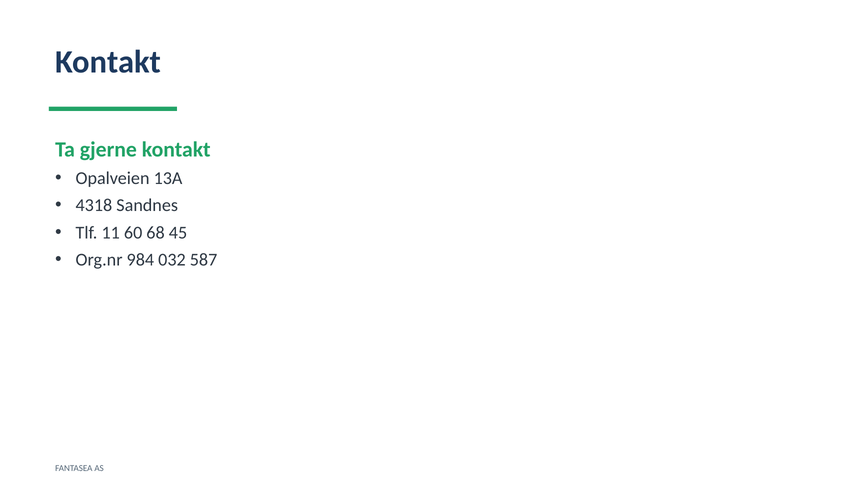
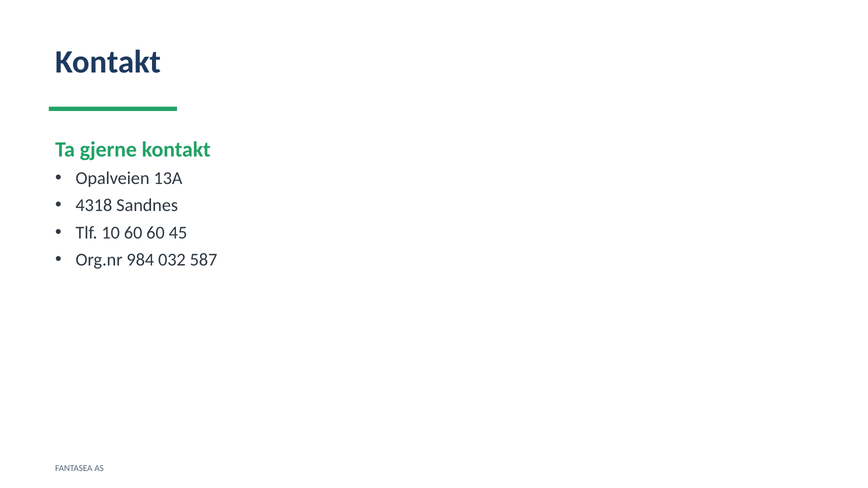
11: 11 -> 10
60 68: 68 -> 60
